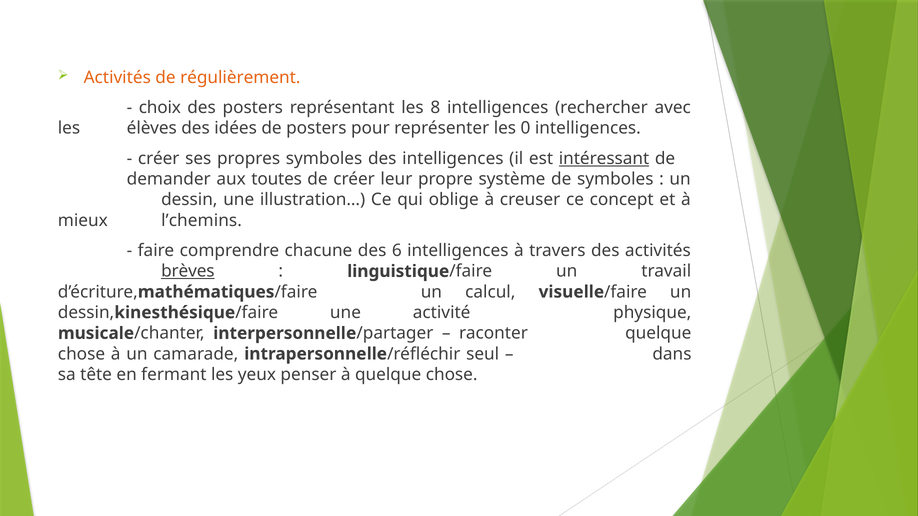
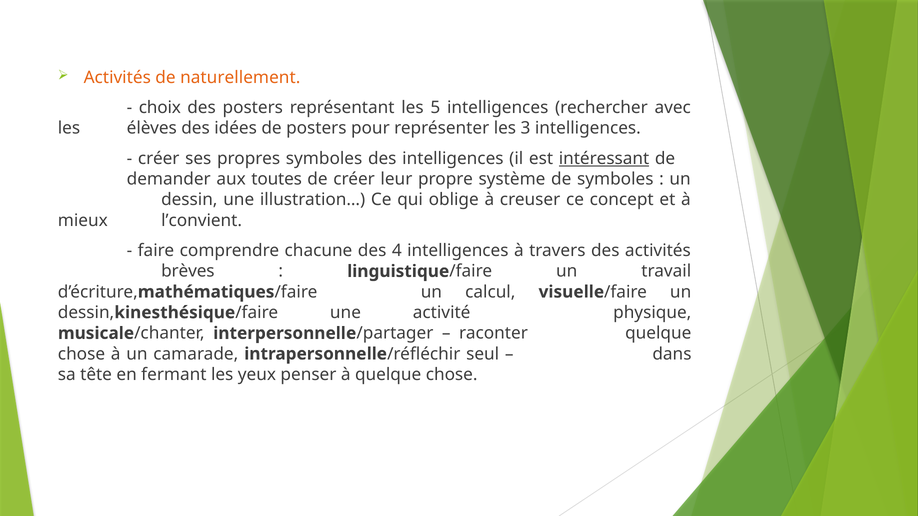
régulièrement: régulièrement -> naturellement
8: 8 -> 5
0: 0 -> 3
l’chemins: l’chemins -> l’convient
6: 6 -> 4
brèves underline: present -> none
